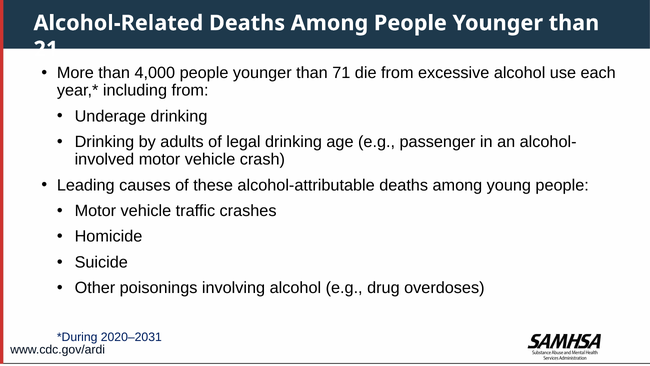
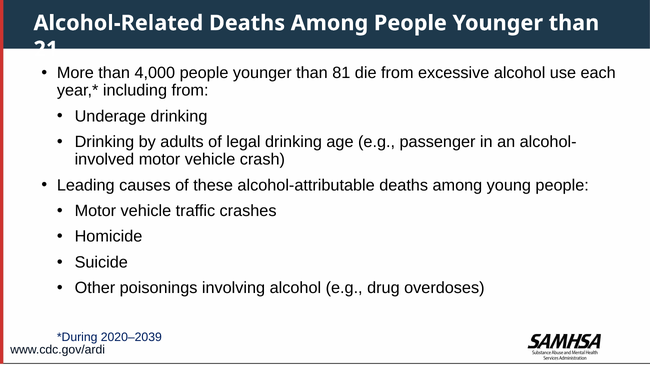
71: 71 -> 81
2020–2031: 2020–2031 -> 2020–2039
